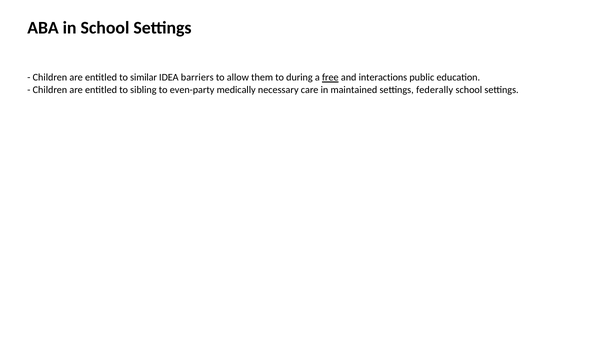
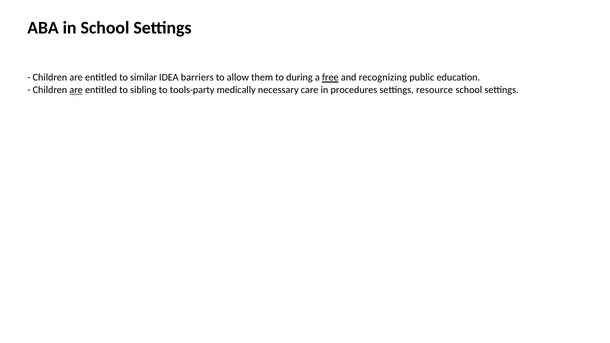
interactions: interactions -> recognizing
are at (76, 90) underline: none -> present
even-party: even-party -> tools-party
maintained: maintained -> procedures
federally: federally -> resource
